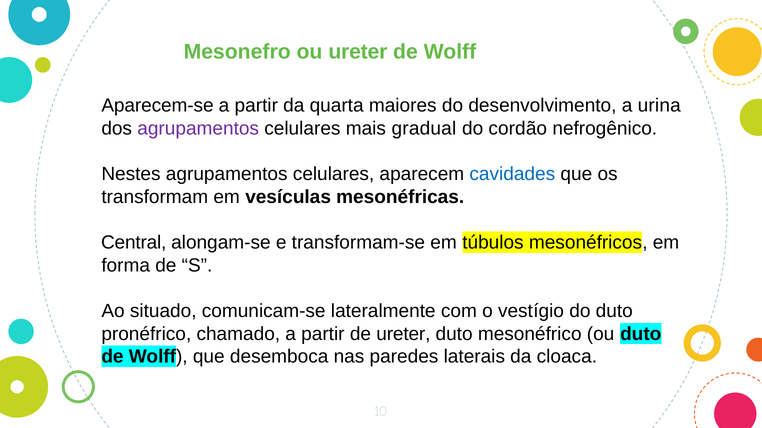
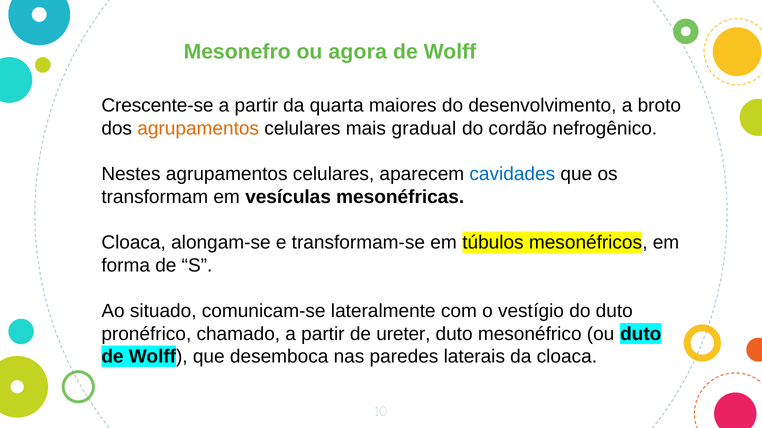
ou ureter: ureter -> agora
Aparecem-se: Aparecem-se -> Crescente-se
urina: urina -> broto
agrupamentos at (198, 129) colour: purple -> orange
Central at (134, 243): Central -> Cloaca
